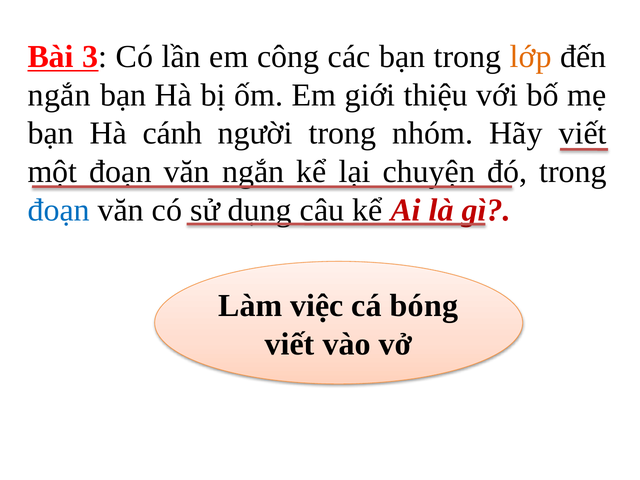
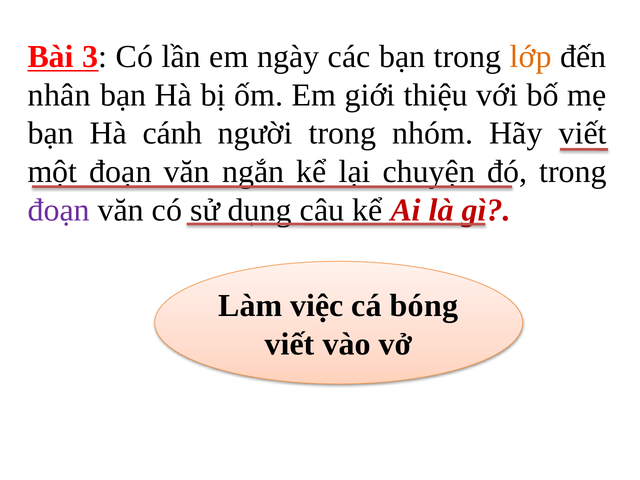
công: công -> ngày
ngắn at (59, 95): ngắn -> nhân
đoạn at (59, 210) colour: blue -> purple
